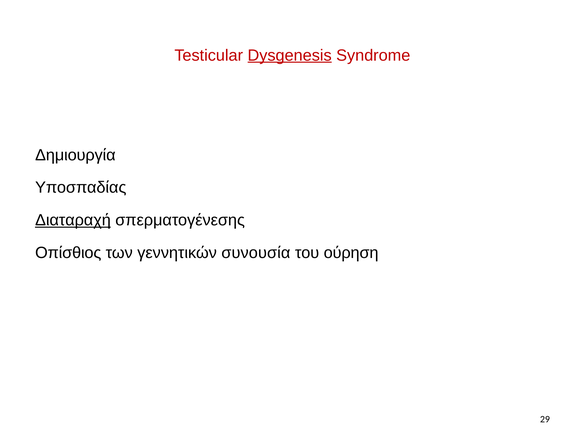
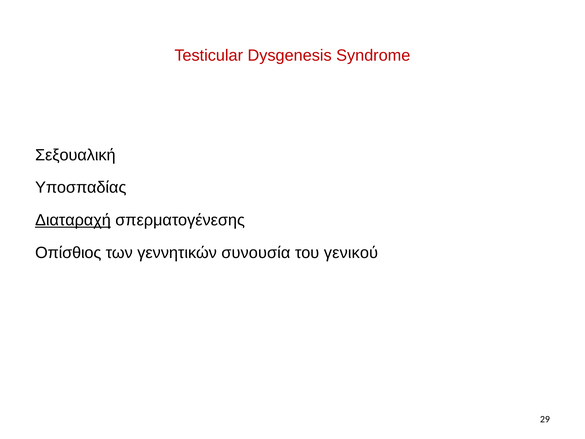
Dysgenesis underline: present -> none
Δημιουργία: Δημιουργία -> Σεξουαλική
ούρηση: ούρηση -> γενικού
